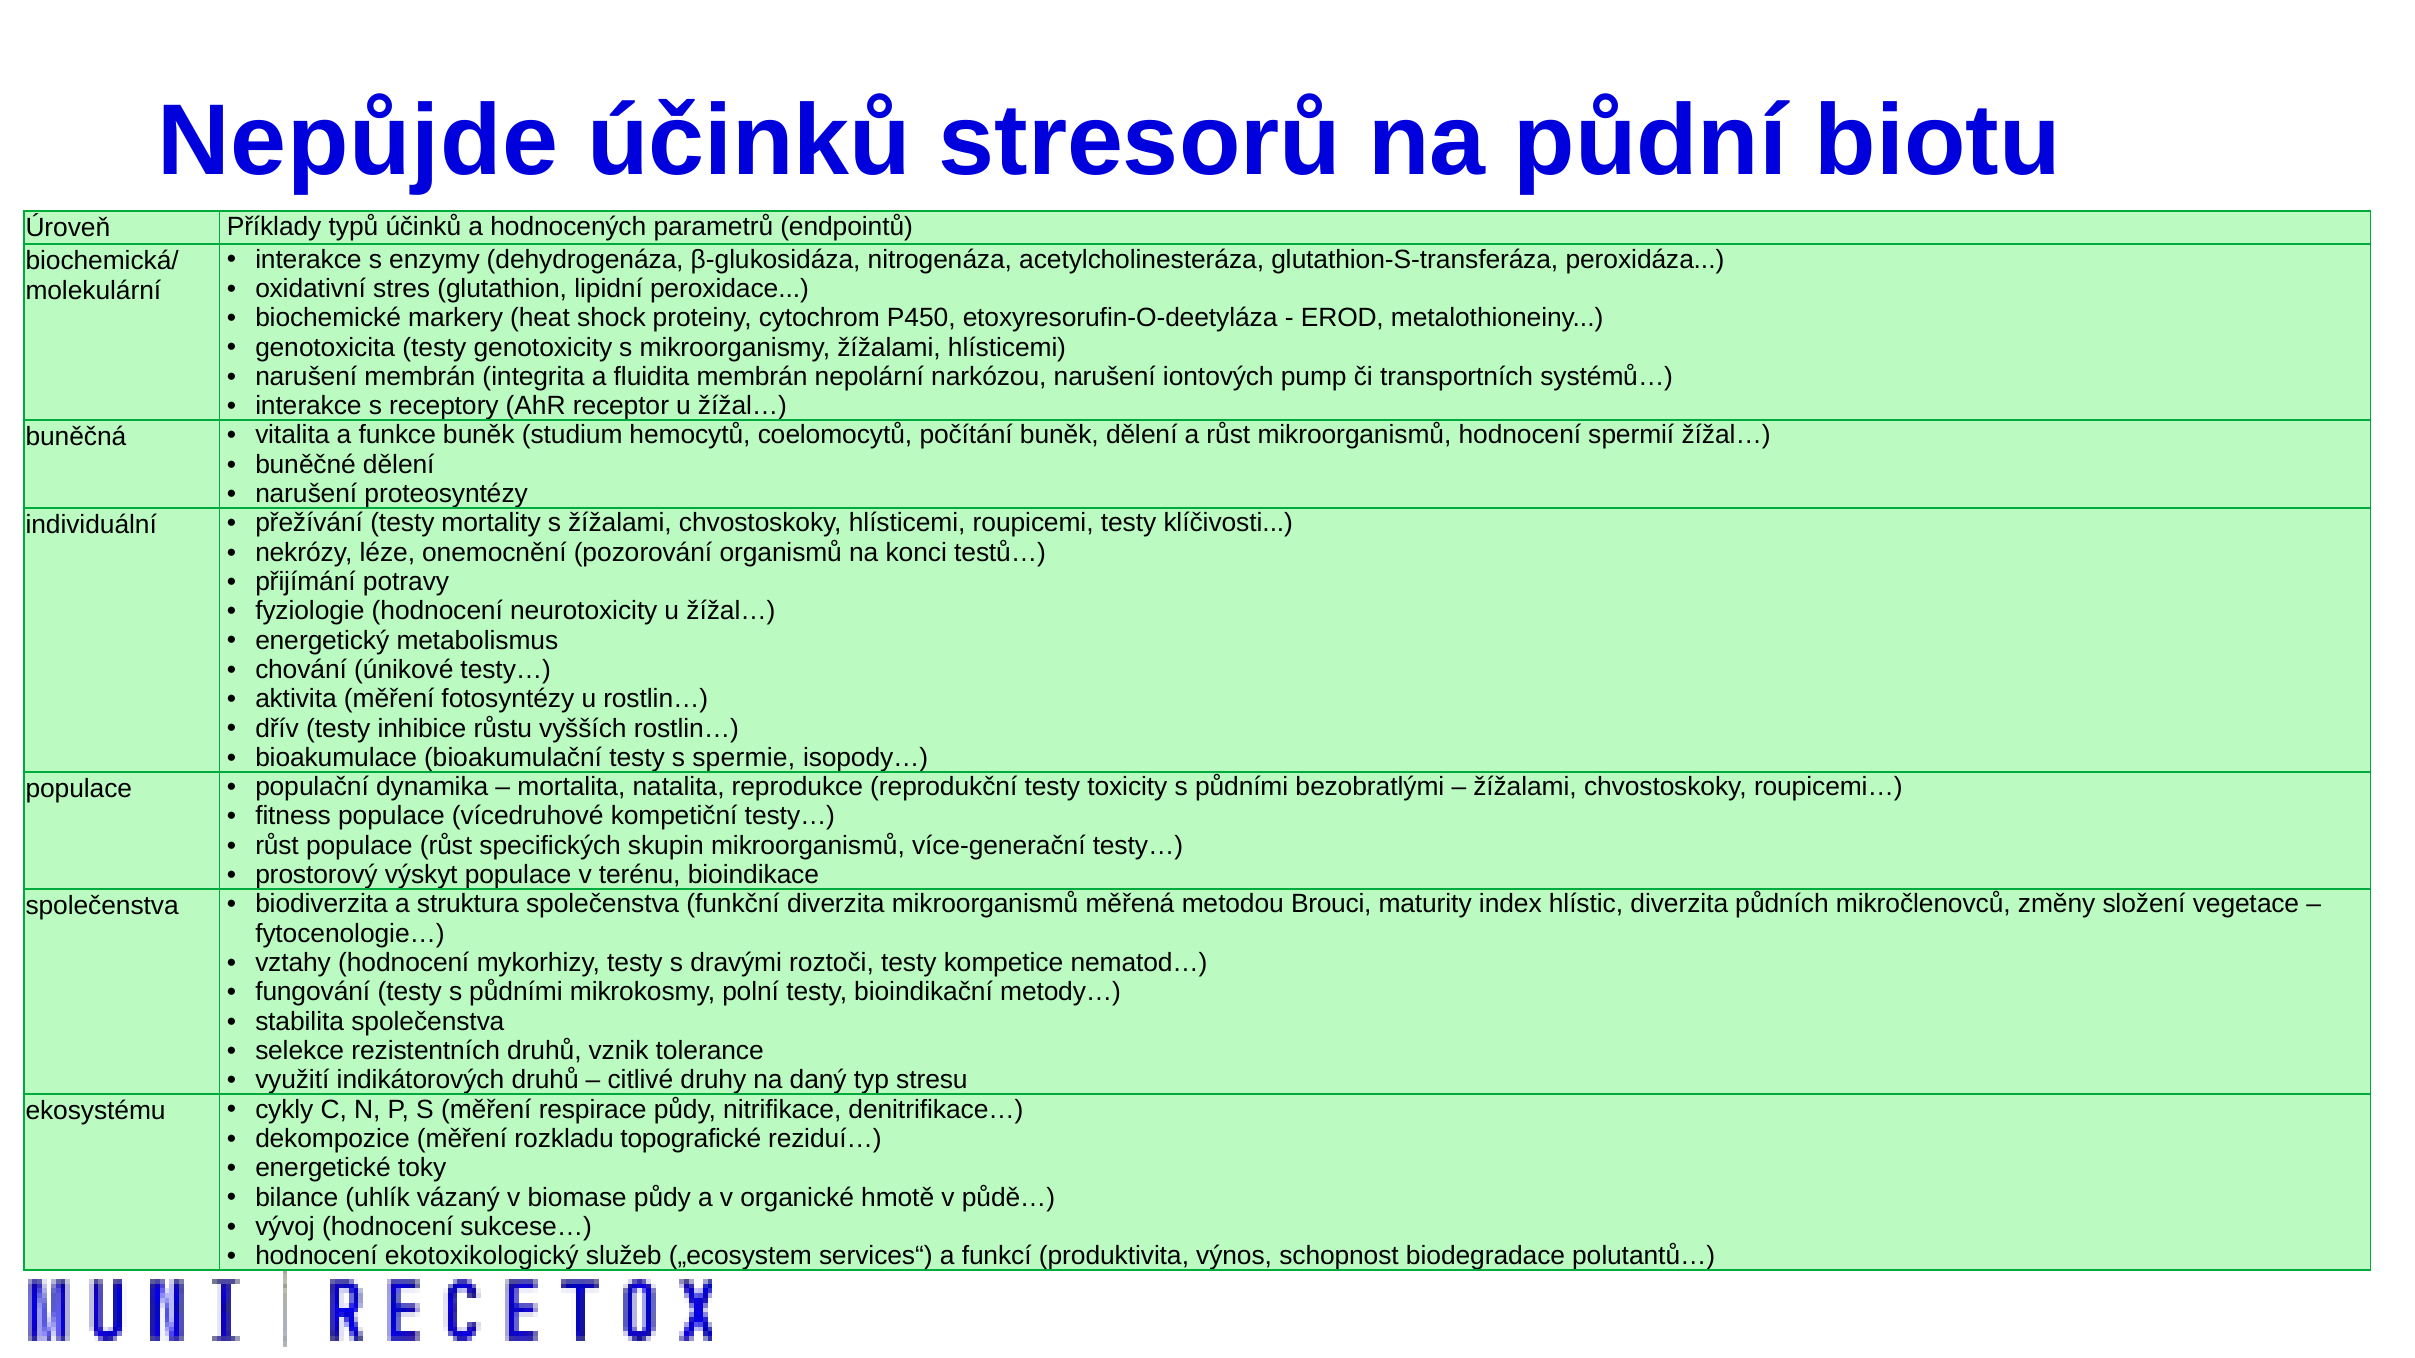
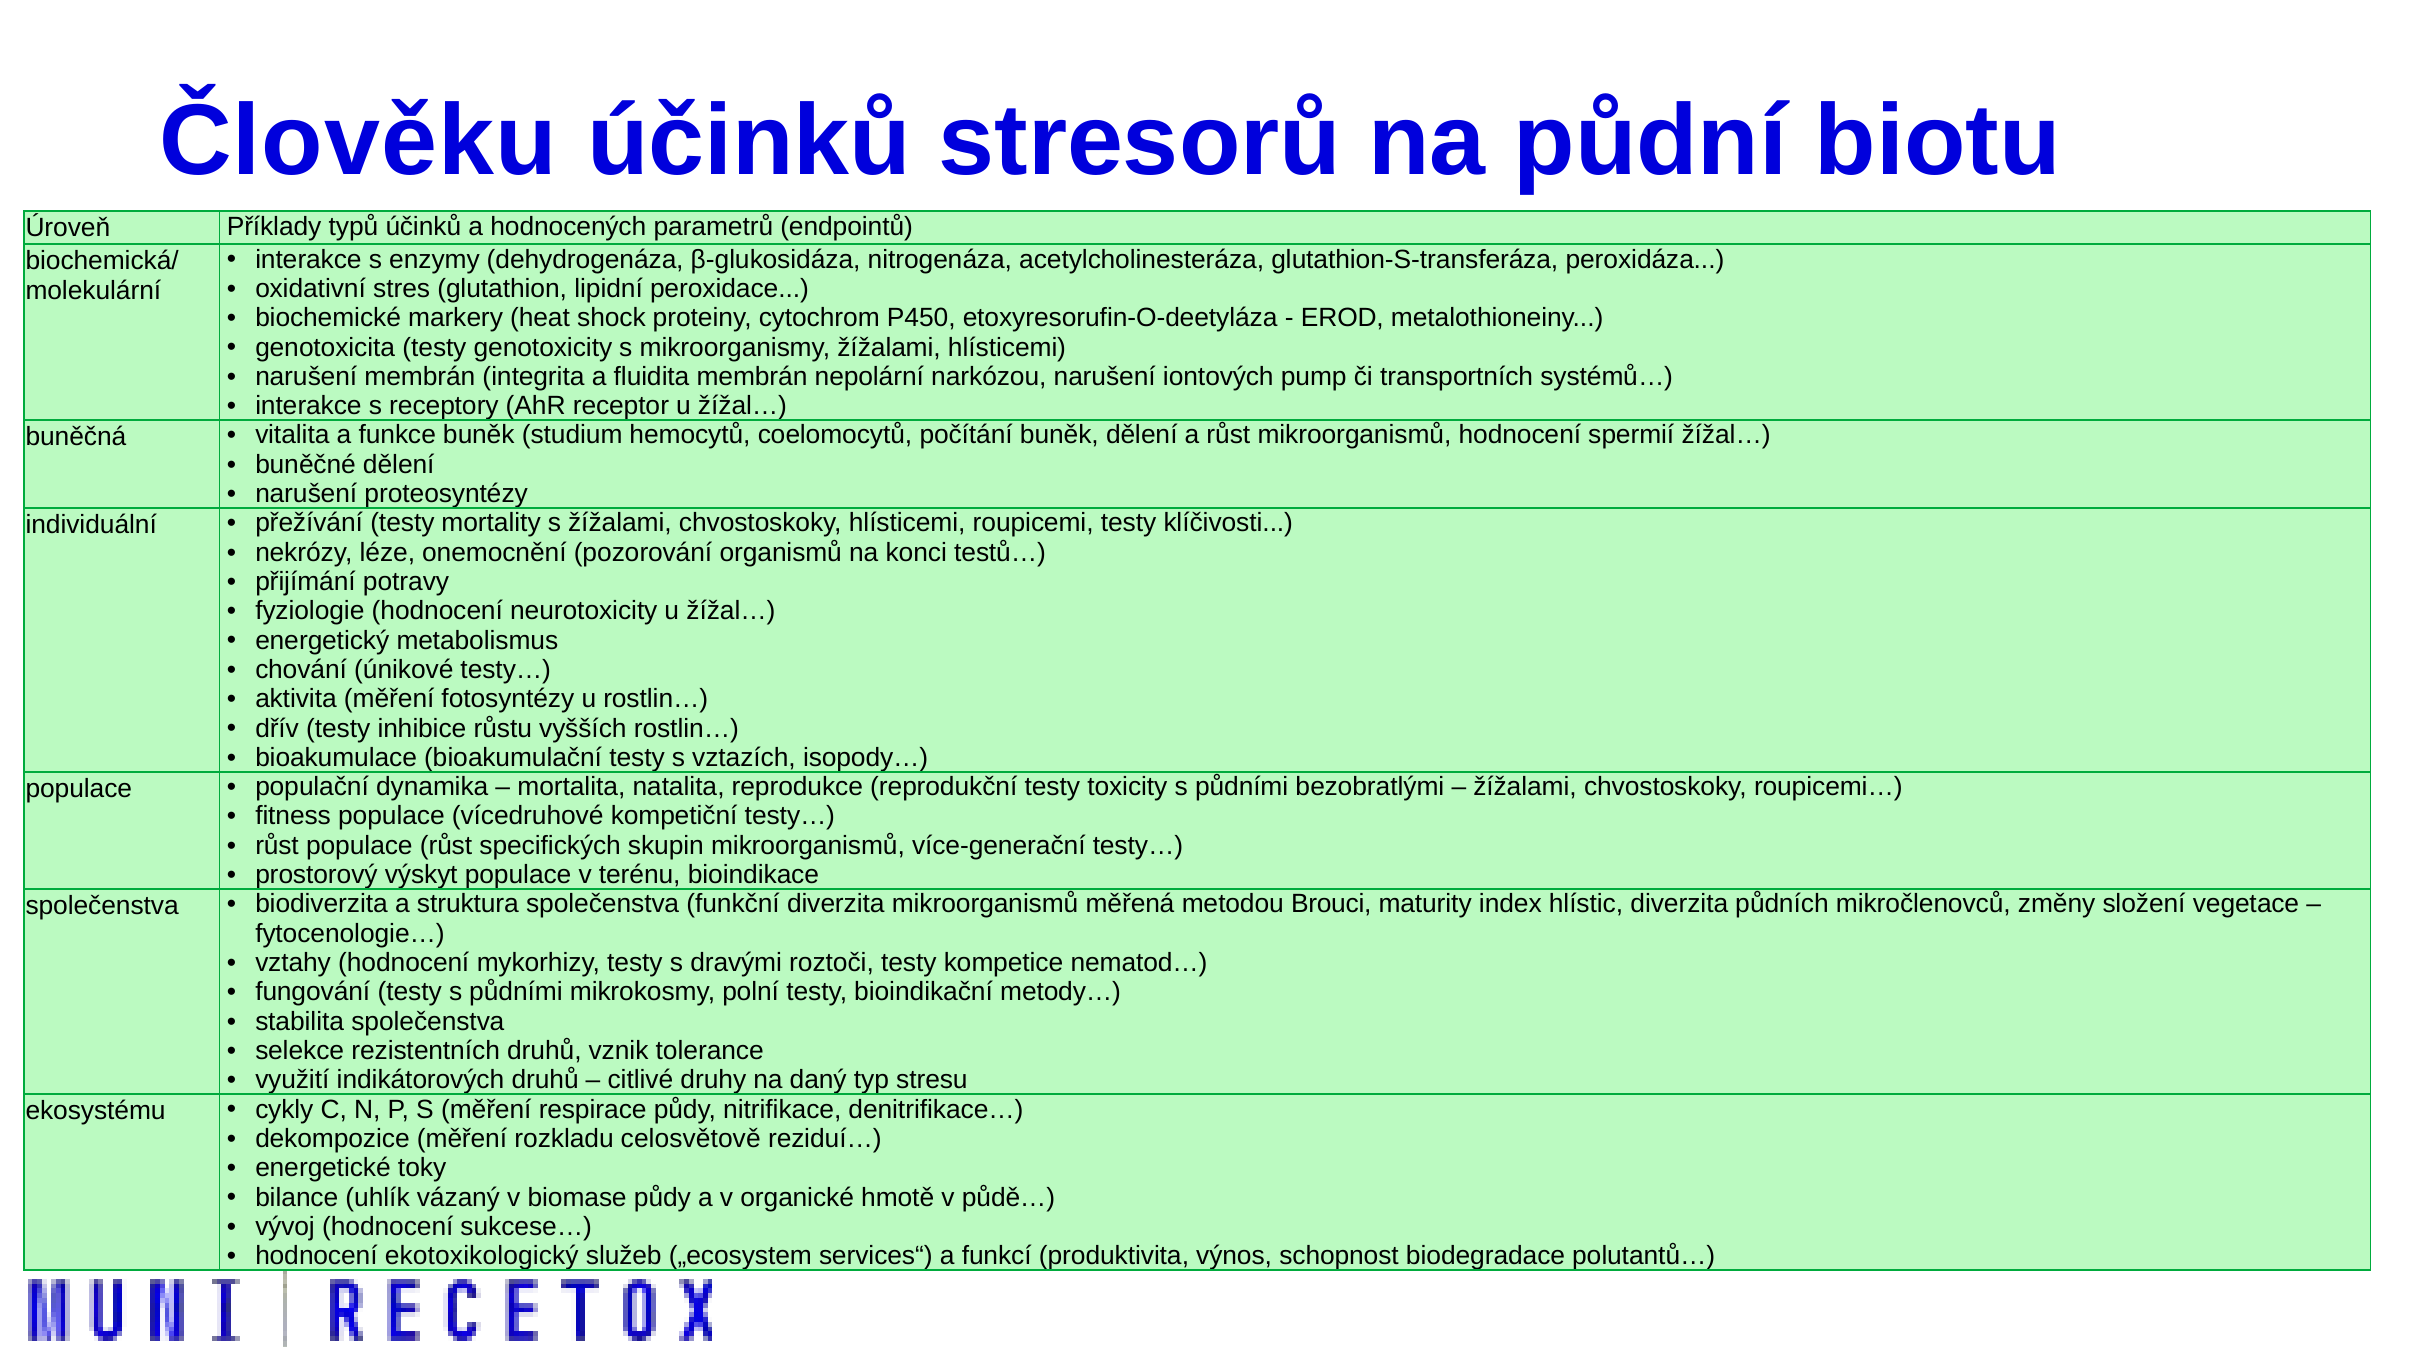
Nepůjde: Nepůjde -> Člověku
spermie: spermie -> vztazích
topografické: topografické -> celosvětově
